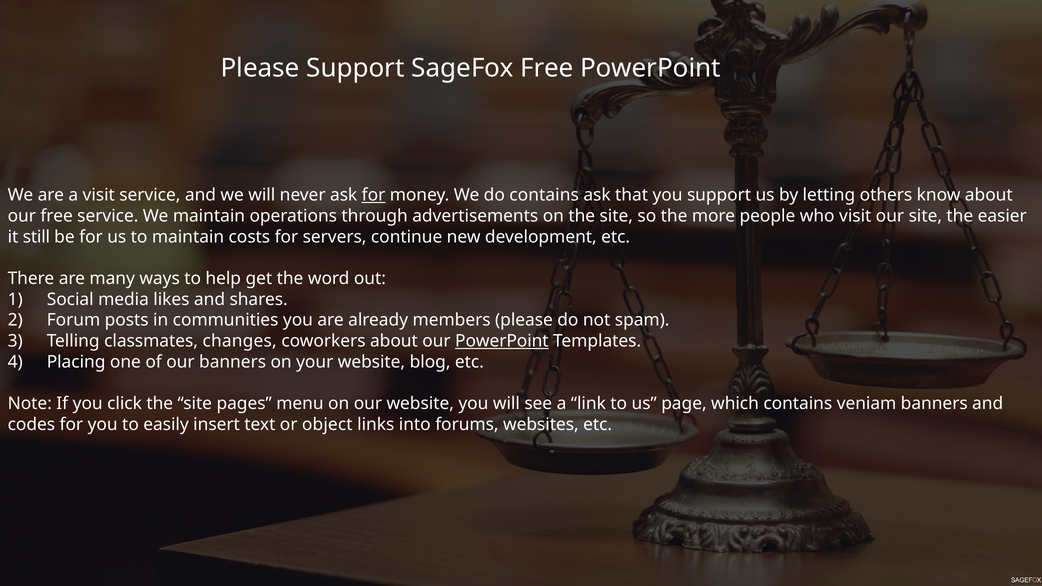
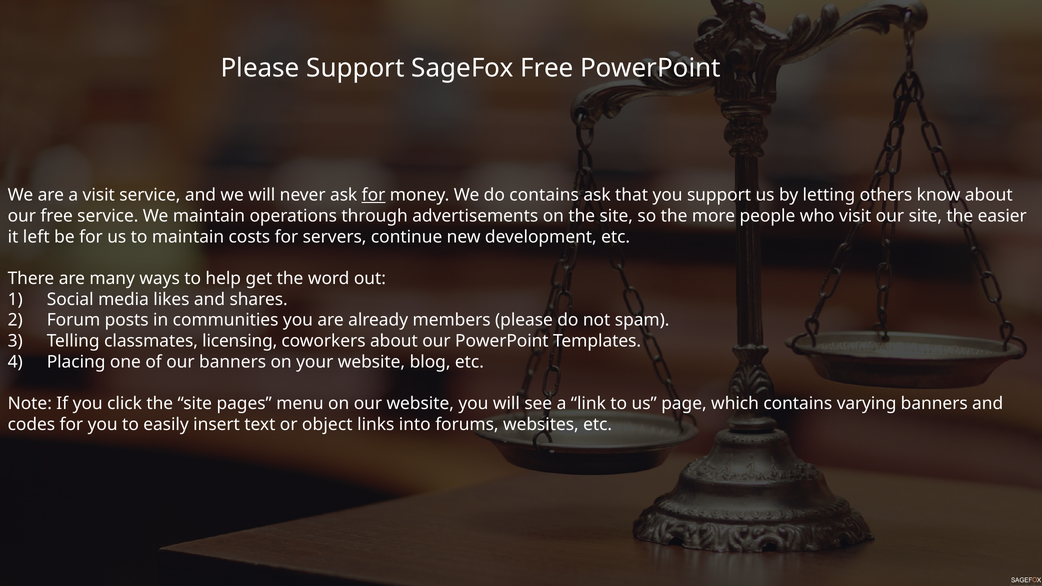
still: still -> left
changes: changes -> licensing
PowerPoint at (502, 341) underline: present -> none
veniam: veniam -> varying
